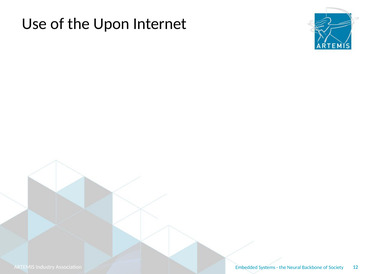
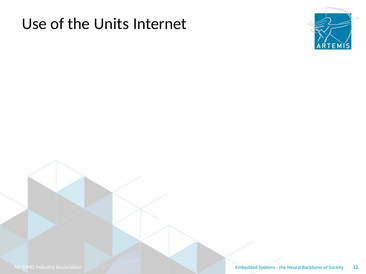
Upon: Upon -> Units
